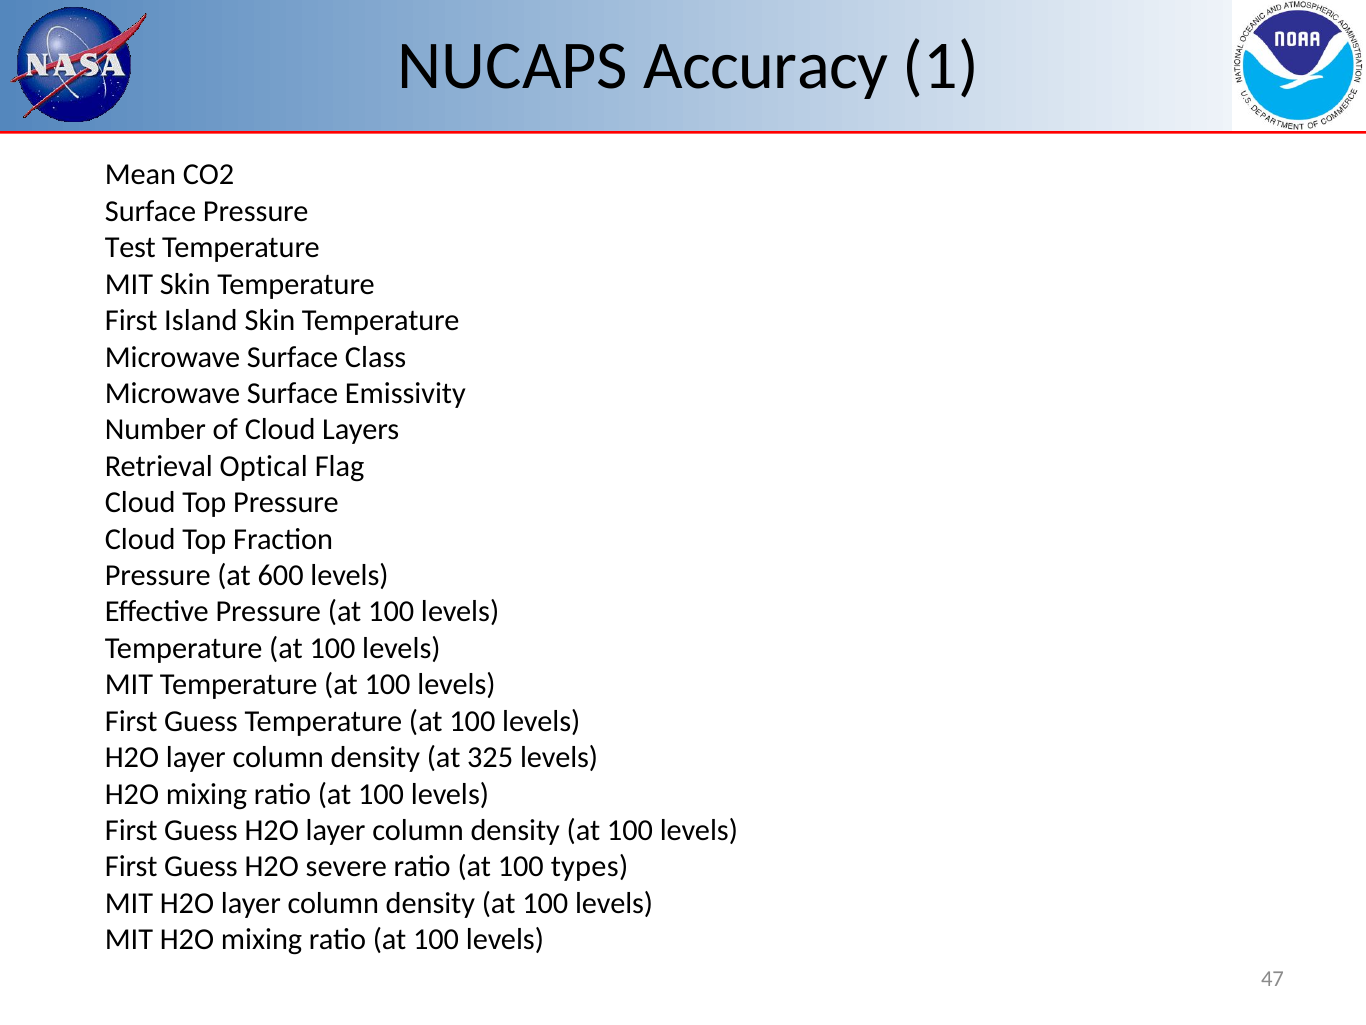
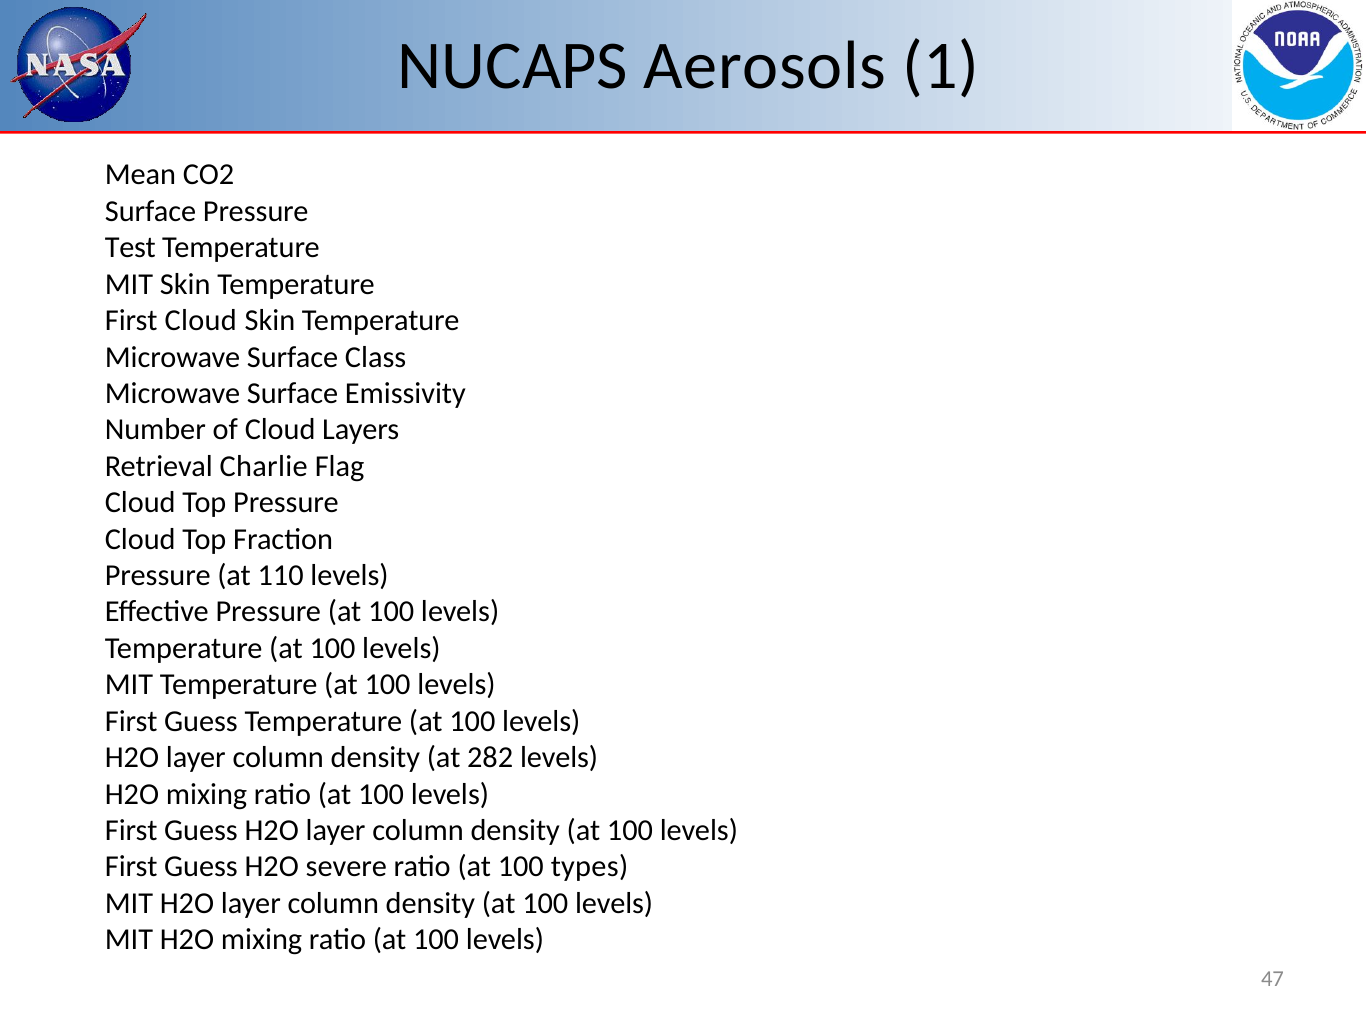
Accuracy: Accuracy -> Aerosols
First Island: Island -> Cloud
Optical: Optical -> Charlie
600: 600 -> 110
325: 325 -> 282
